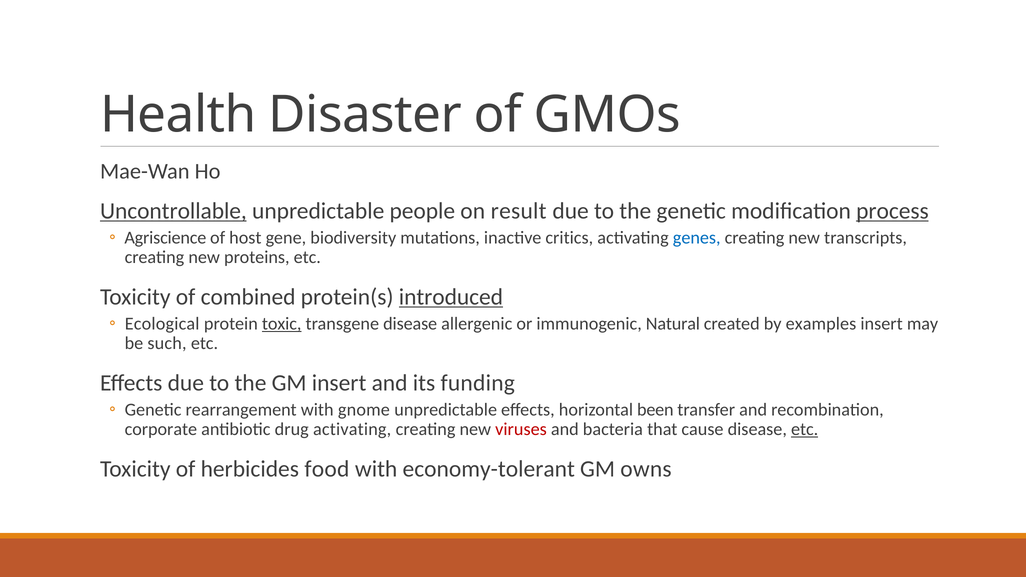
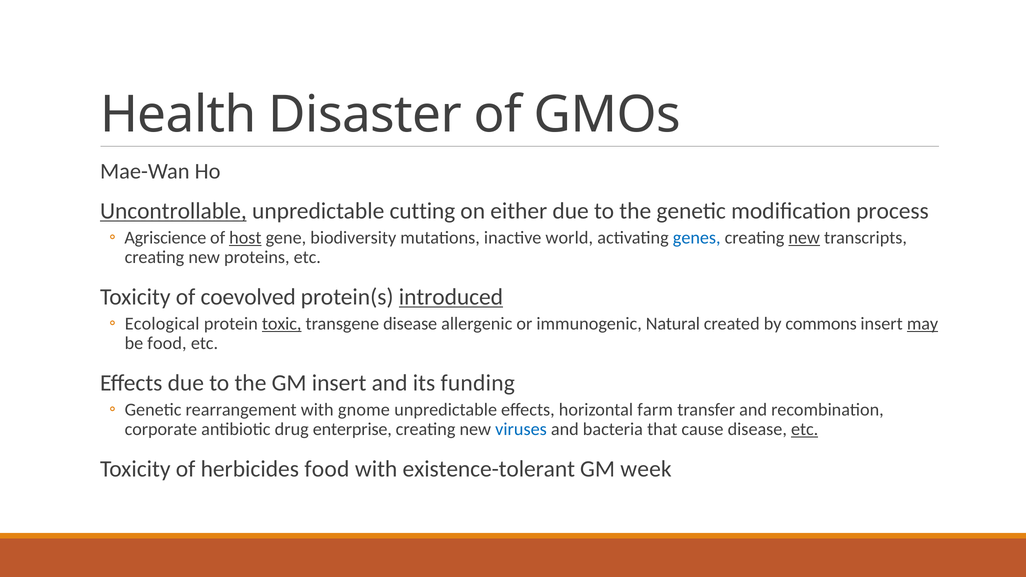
people: people -> cutting
result: result -> either
process underline: present -> none
host underline: none -> present
critics: critics -> world
new at (804, 238) underline: none -> present
combined: combined -> coevolved
examples: examples -> commons
may underline: none -> present
be such: such -> food
been: been -> farm
drug activating: activating -> enterprise
viruses colour: red -> blue
economy-tolerant: economy-tolerant -> existence-tolerant
owns: owns -> week
